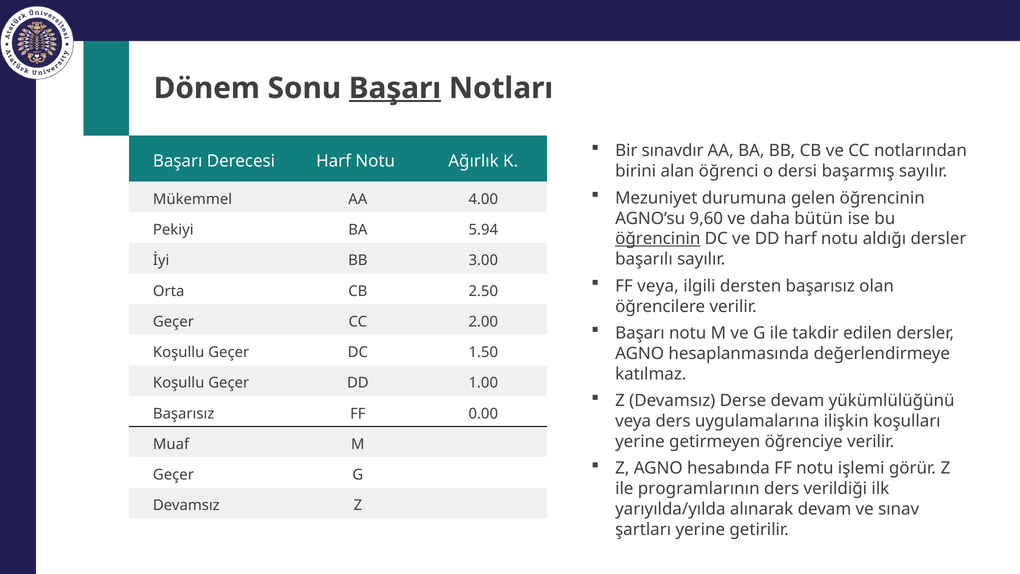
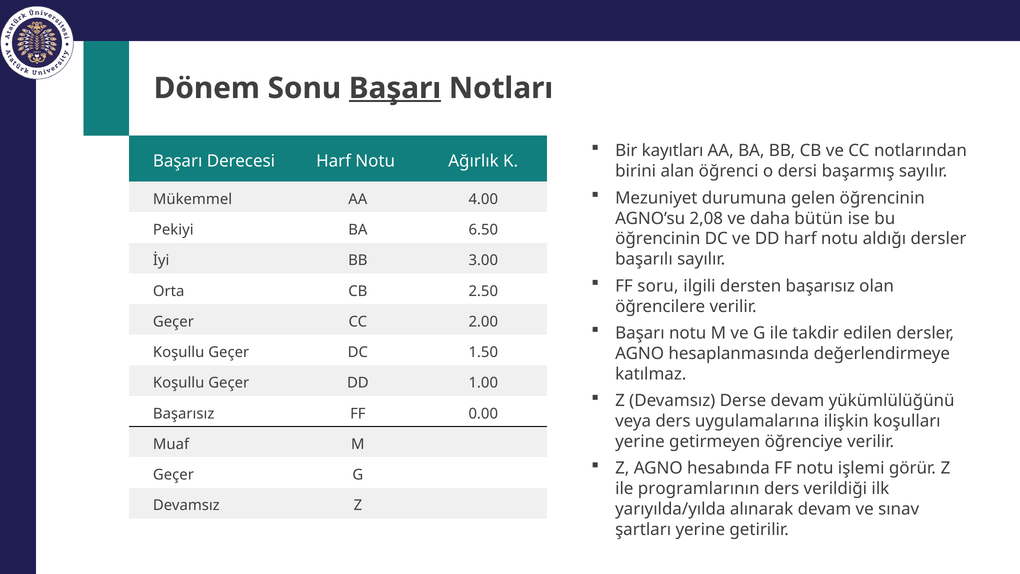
sınavdır: sınavdır -> kayıtları
9,60: 9,60 -> 2,08
5.94: 5.94 -> 6.50
öğrencinin at (658, 239) underline: present -> none
FF veya: veya -> soru
